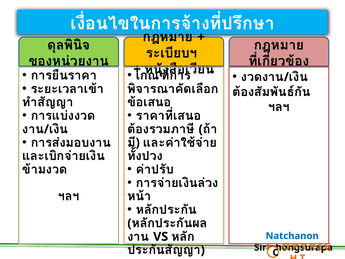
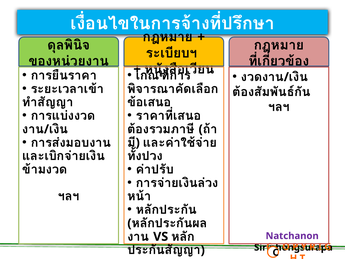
Natchanon colour: blue -> purple
